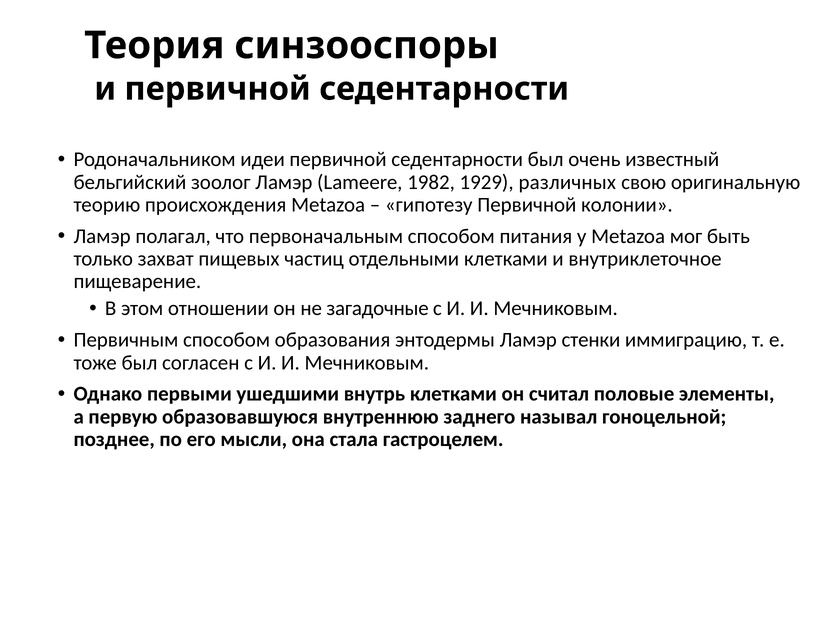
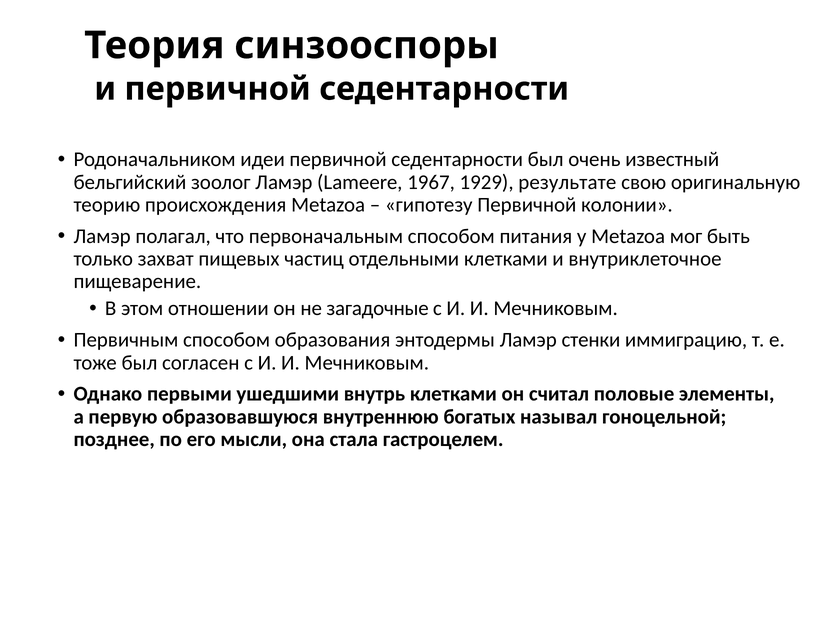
1982: 1982 -> 1967
различных: различных -> результате
заднего: заднего -> богатых
